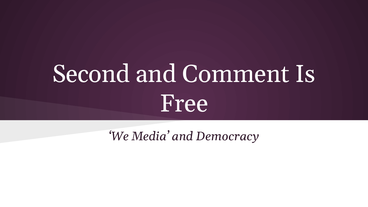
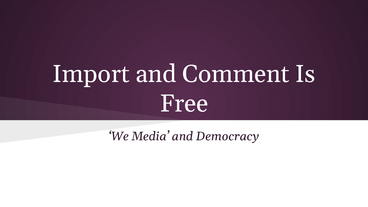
Second: Second -> Import
